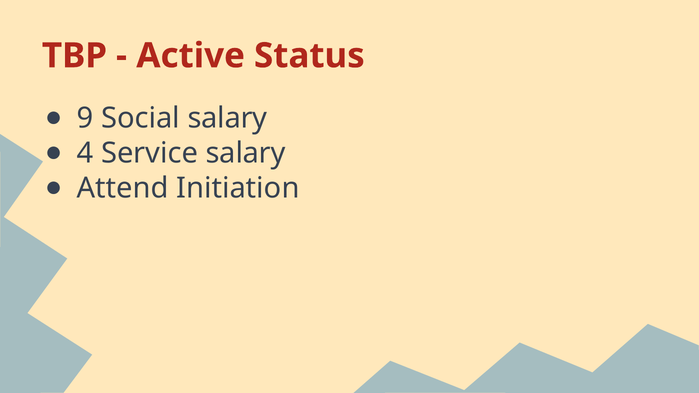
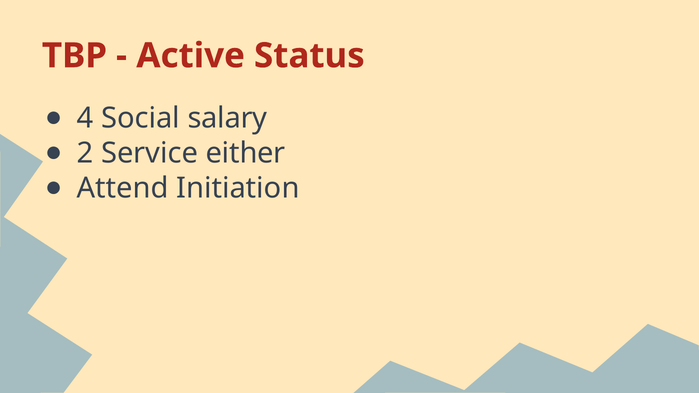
9: 9 -> 4
4: 4 -> 2
Service salary: salary -> either
